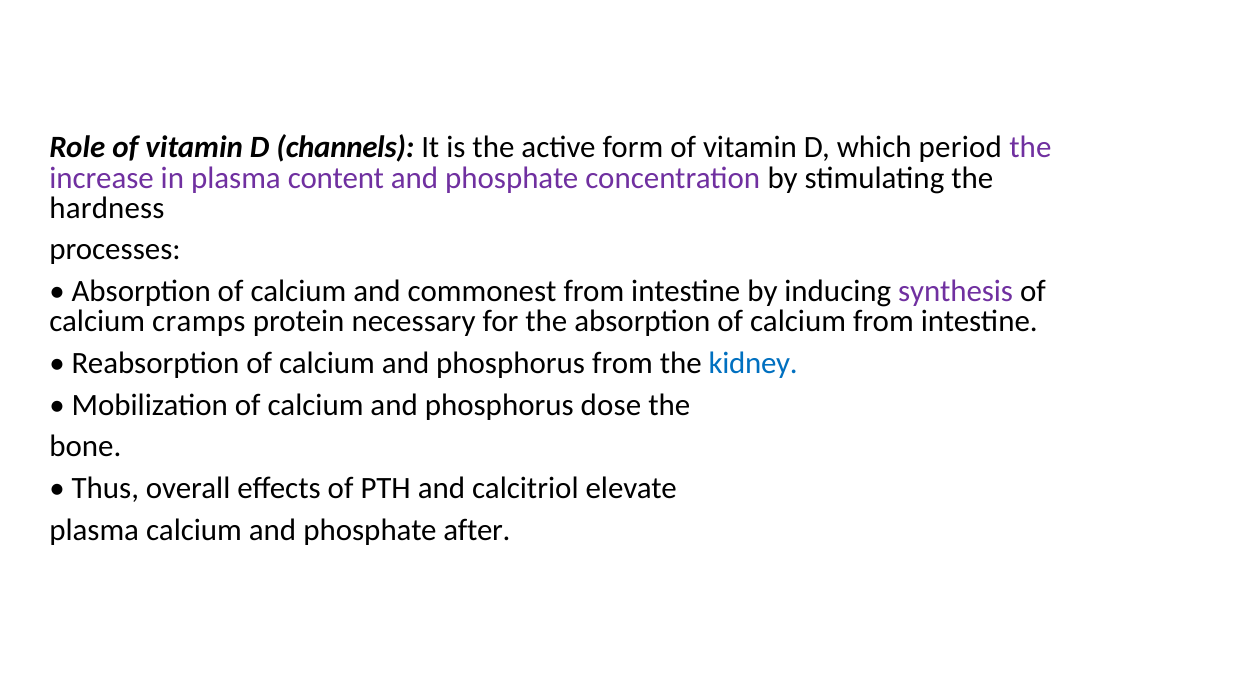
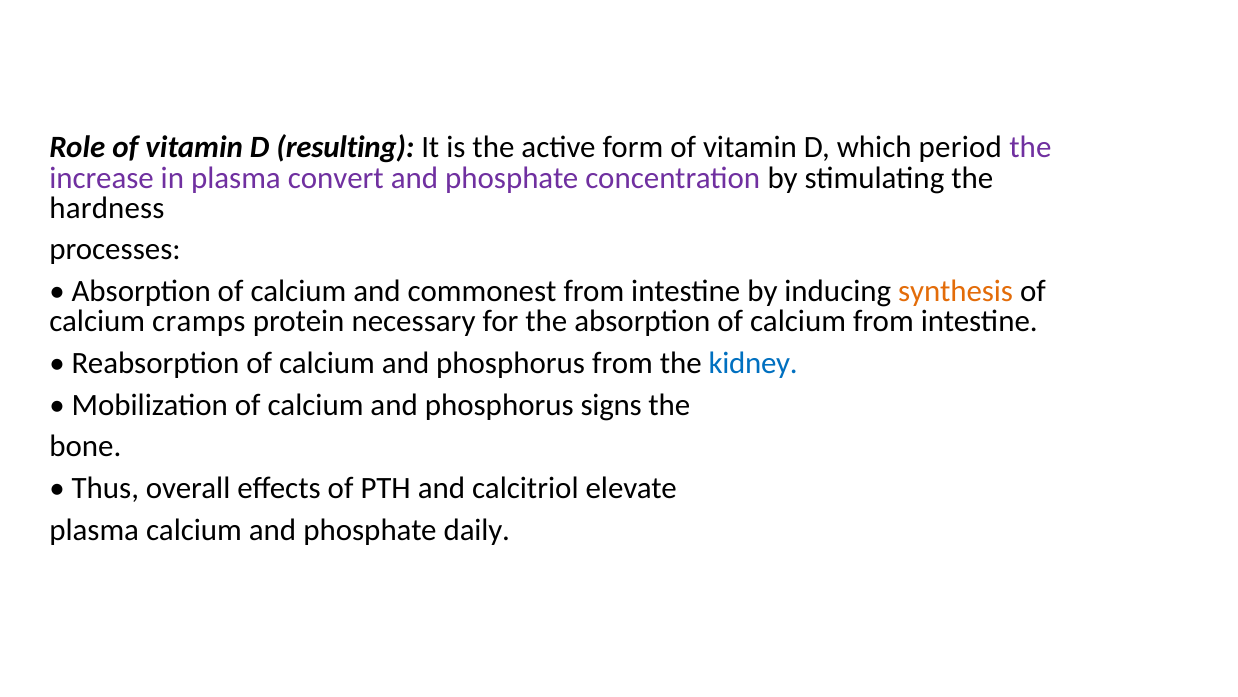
channels: channels -> resulting
content: content -> convert
synthesis colour: purple -> orange
dose: dose -> signs
after: after -> daily
